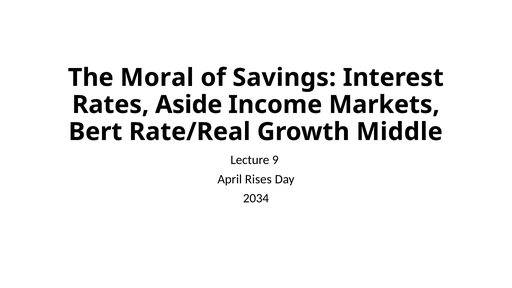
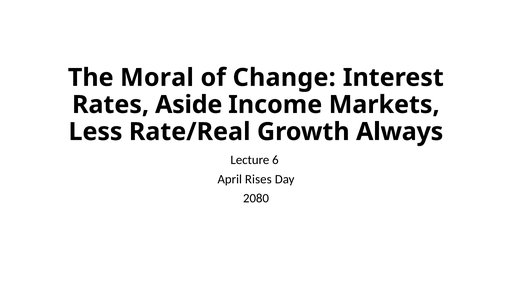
Savings: Savings -> Change
Bert: Bert -> Less
Middle: Middle -> Always
9: 9 -> 6
2034: 2034 -> 2080
